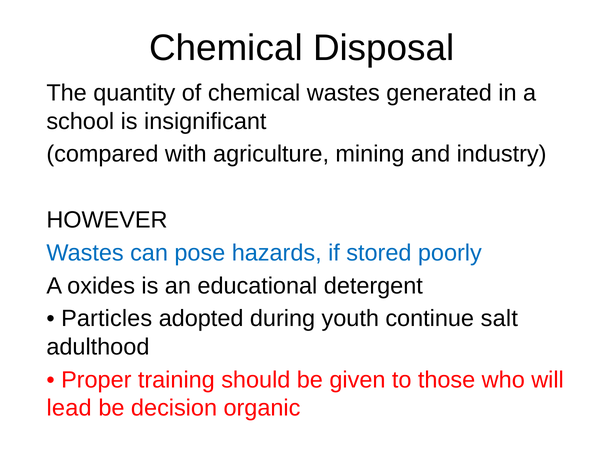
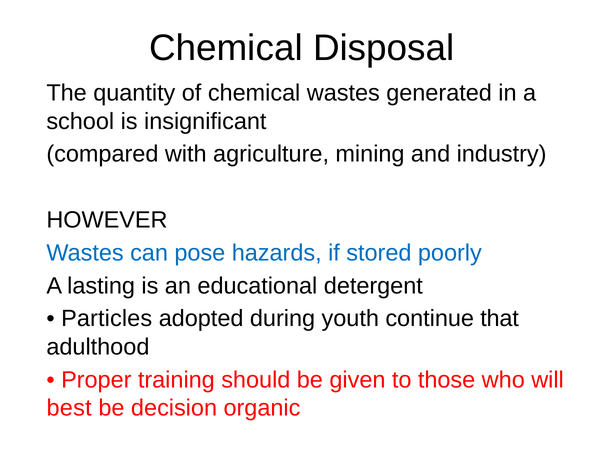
oxides: oxides -> lasting
salt: salt -> that
lead: lead -> best
